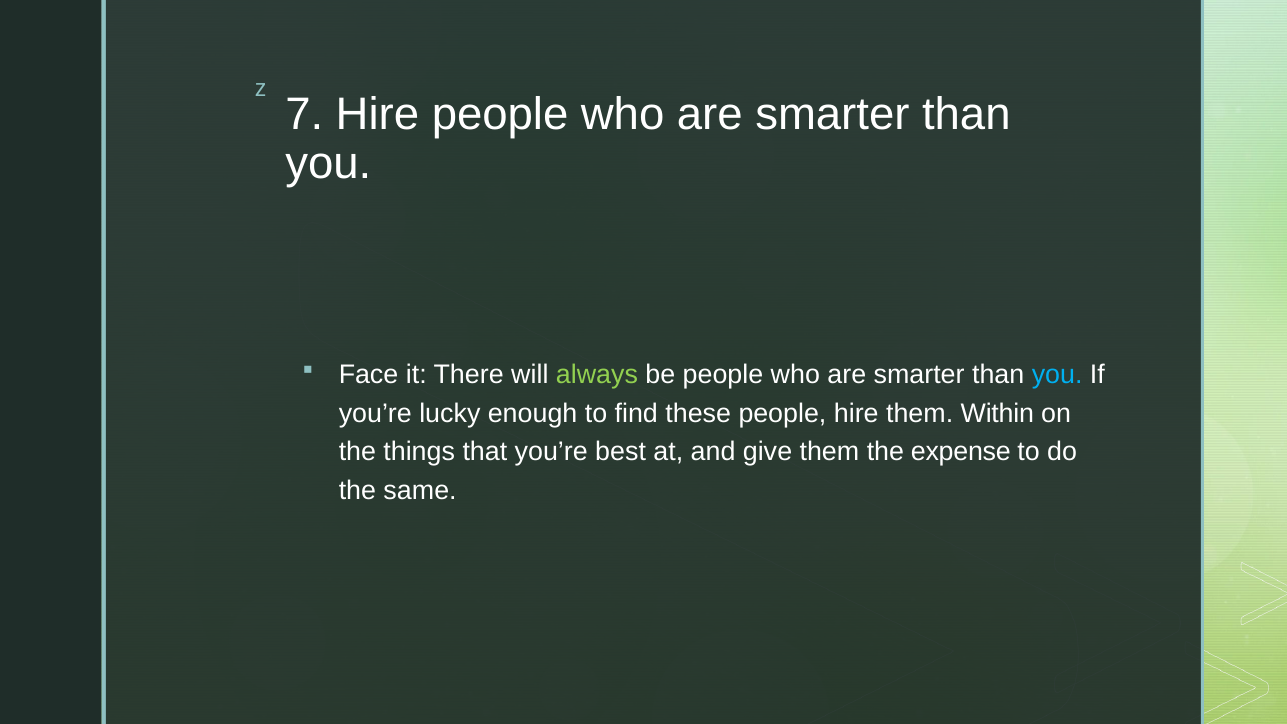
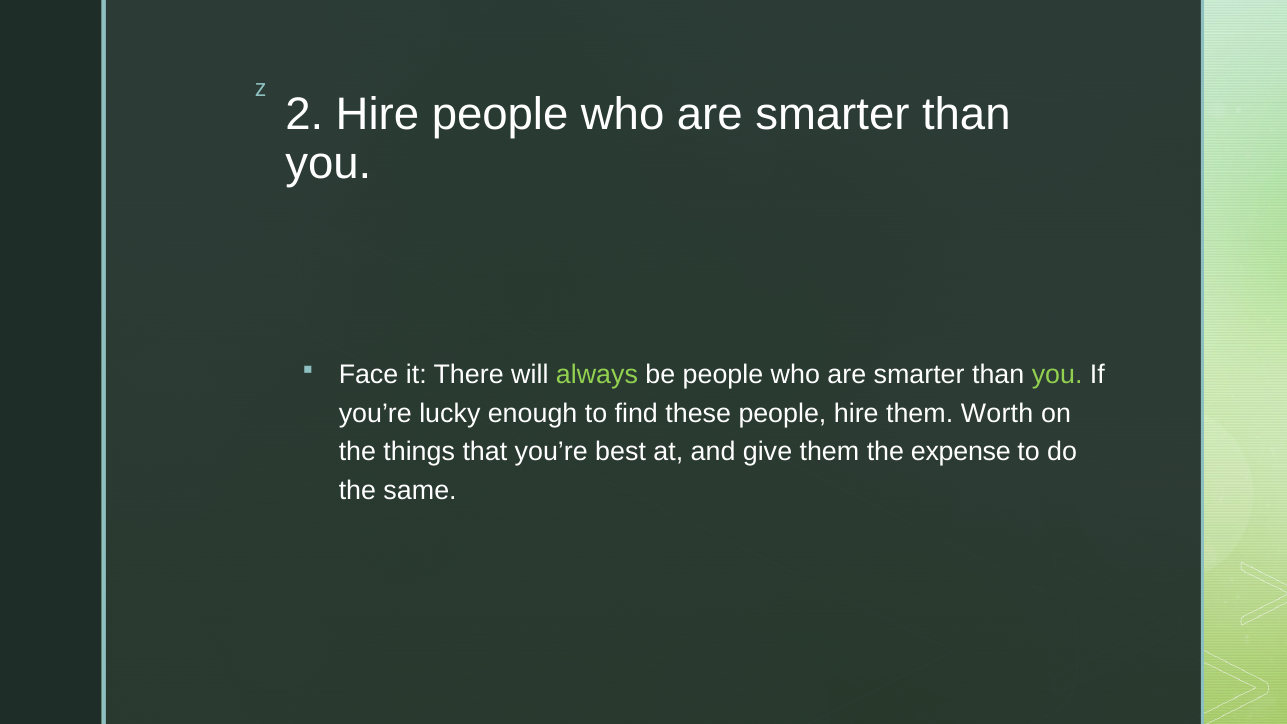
7: 7 -> 2
you at (1057, 375) colour: light blue -> light green
Within: Within -> Worth
